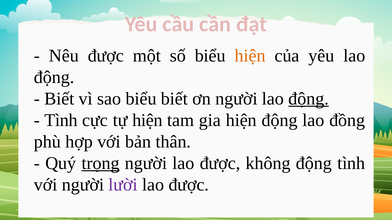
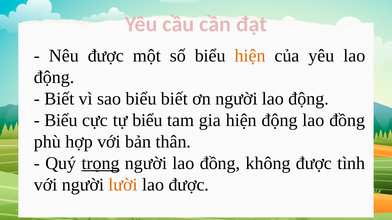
động at (309, 99) underline: present -> none
Tình at (61, 120): Tình -> Biểu
tự hiện: hiện -> biểu
người lao được: được -> đồng
không động: động -> được
lười colour: purple -> orange
